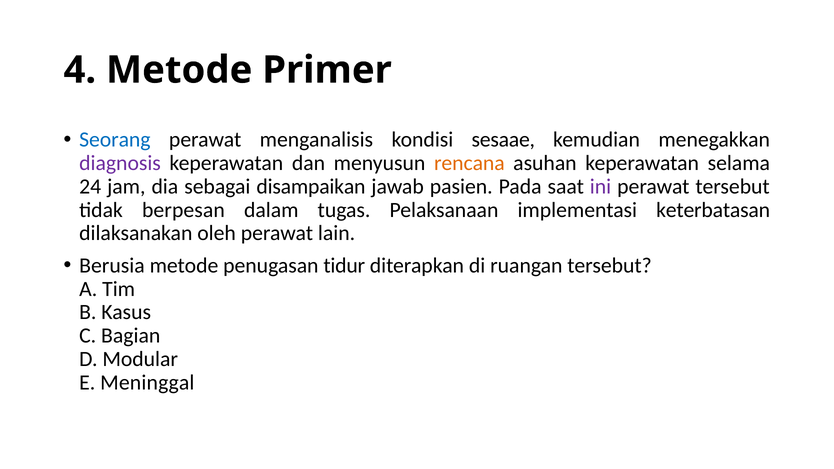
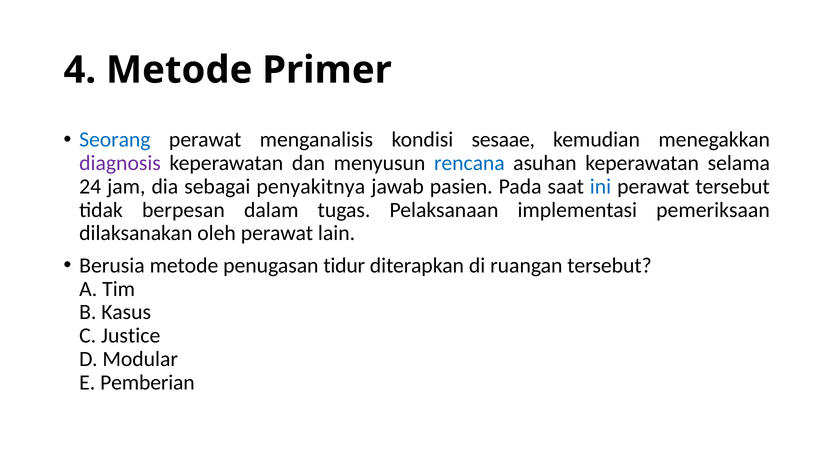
rencana colour: orange -> blue
disampaikan: disampaikan -> penyakitnya
ini colour: purple -> blue
keterbatasan: keterbatasan -> pemeriksaan
Bagian: Bagian -> Justice
Meninggal: Meninggal -> Pemberian
